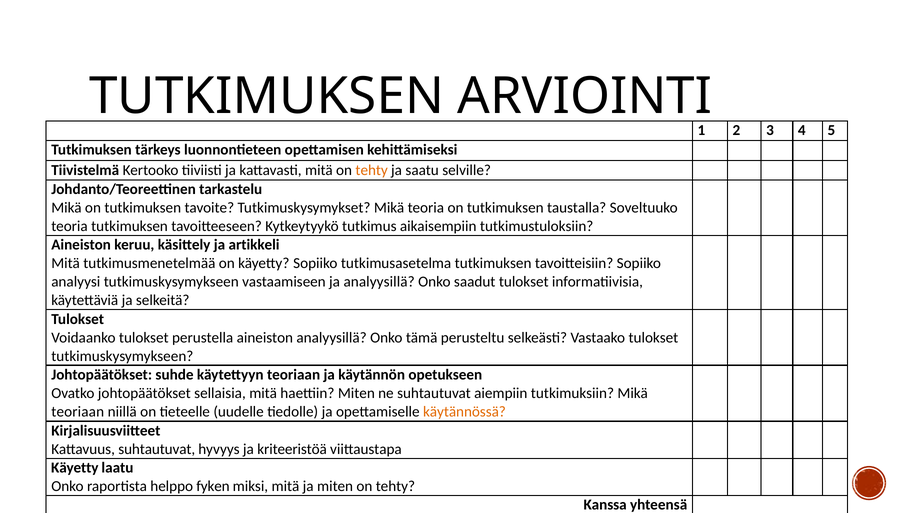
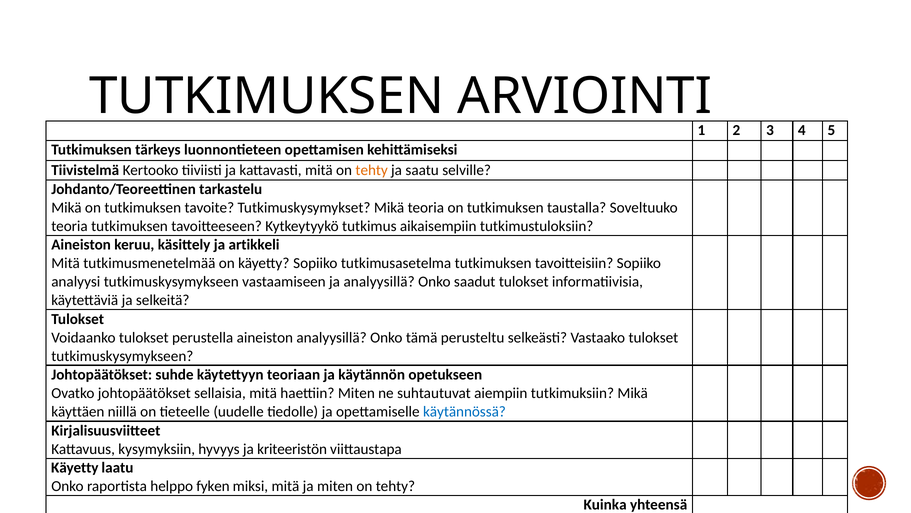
teoriaan at (78, 411): teoriaan -> käyttäen
käytännössä colour: orange -> blue
Kattavuus suhtautuvat: suhtautuvat -> kysymyksiin
kriteeristöä: kriteeristöä -> kriteeristön
Kanssa: Kanssa -> Kuinka
